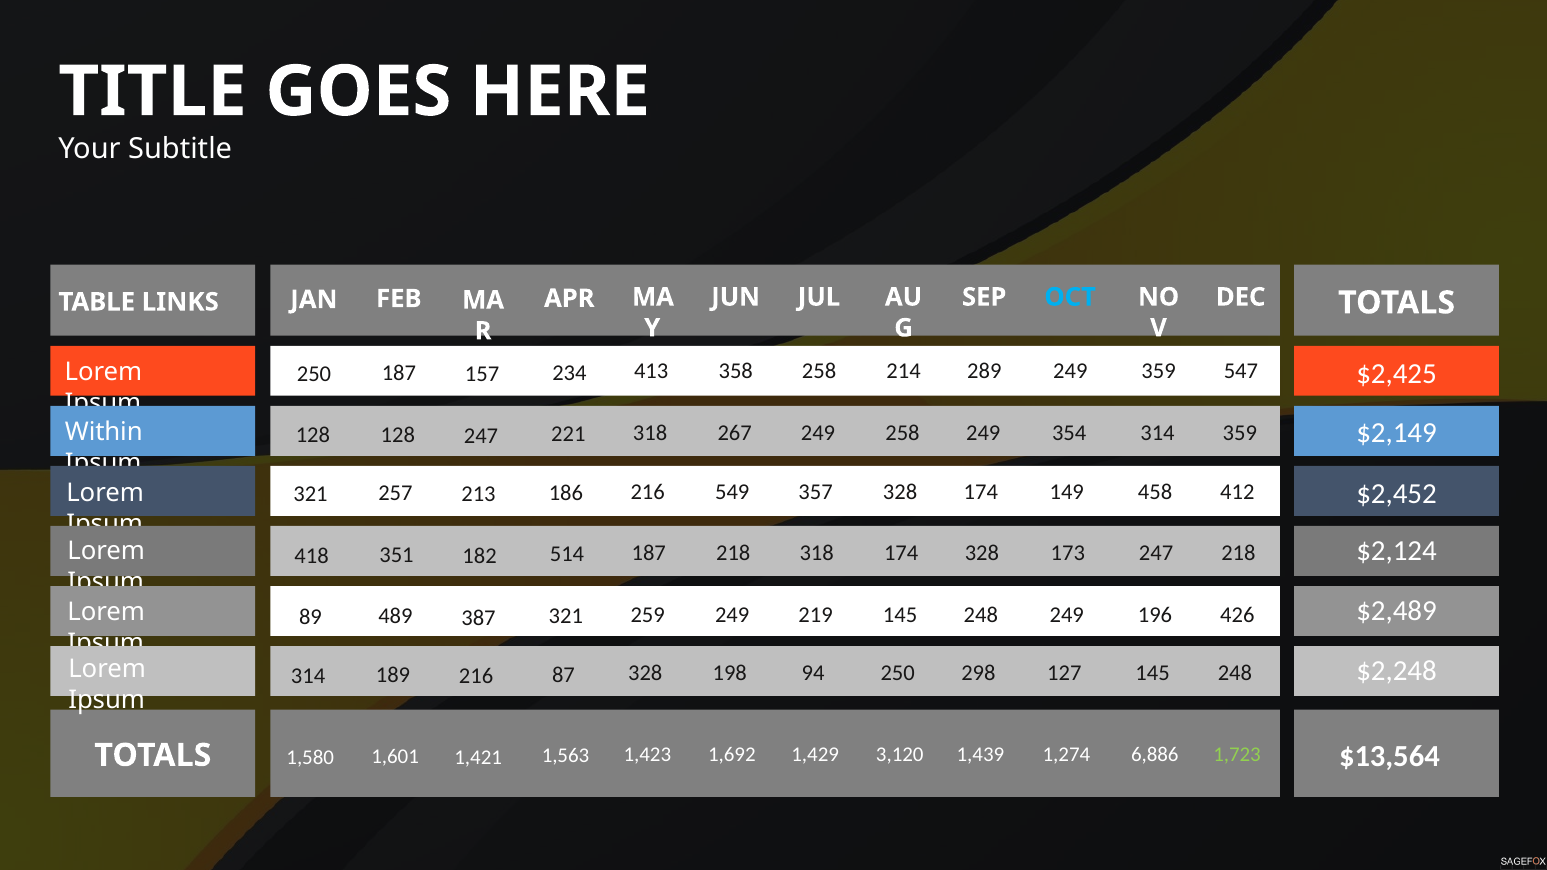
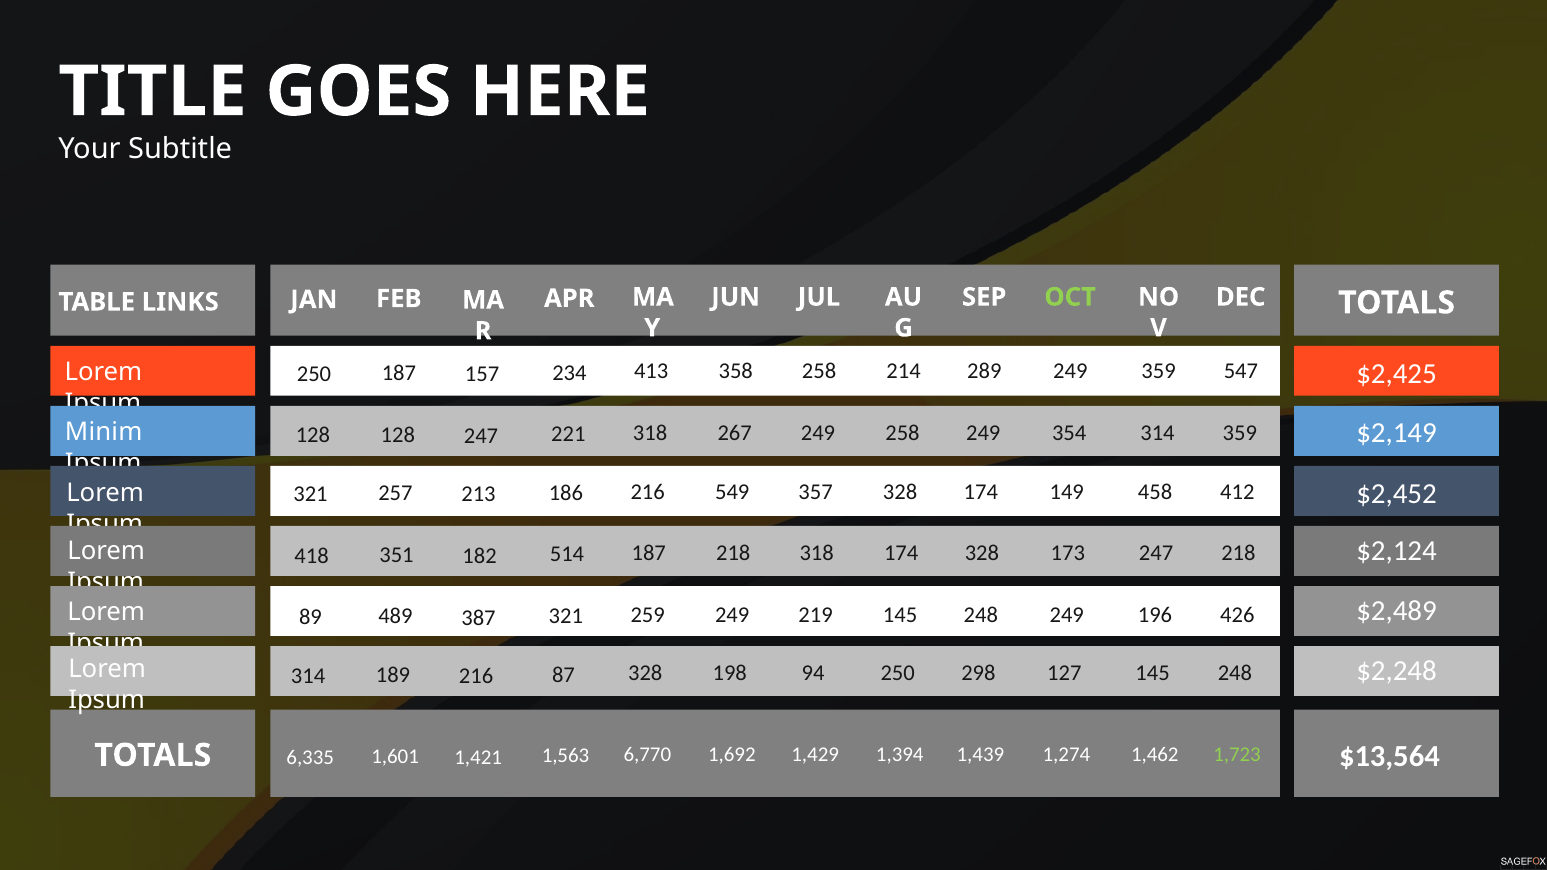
OCT colour: light blue -> light green
Within: Within -> Minim
1,423: 1,423 -> 6,770
3,120: 3,120 -> 1,394
6,886: 6,886 -> 1,462
1,580: 1,580 -> 6,335
